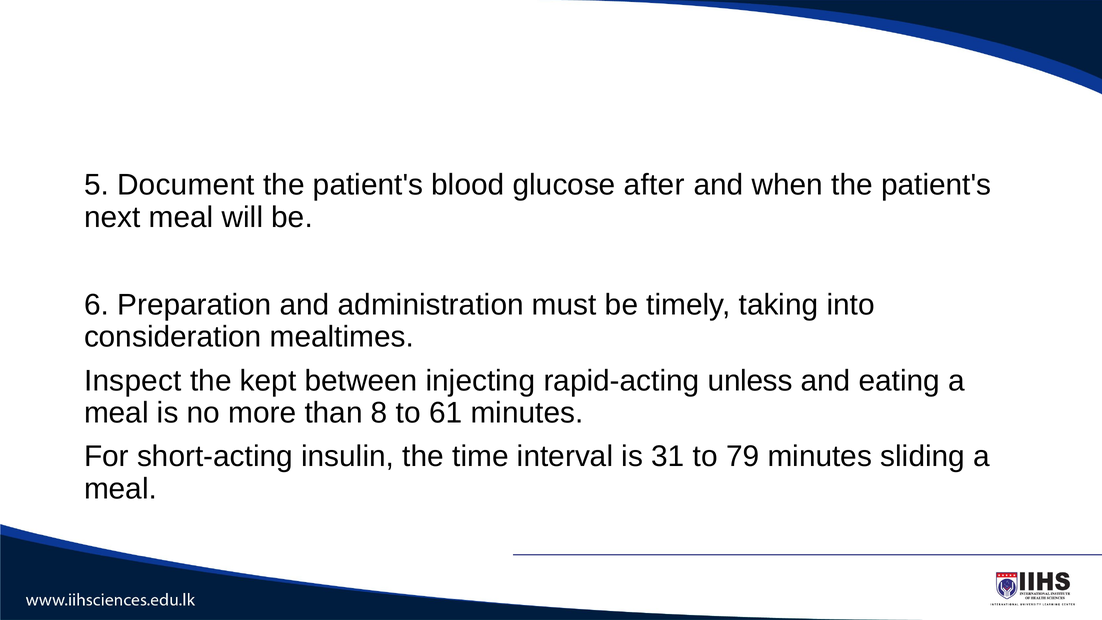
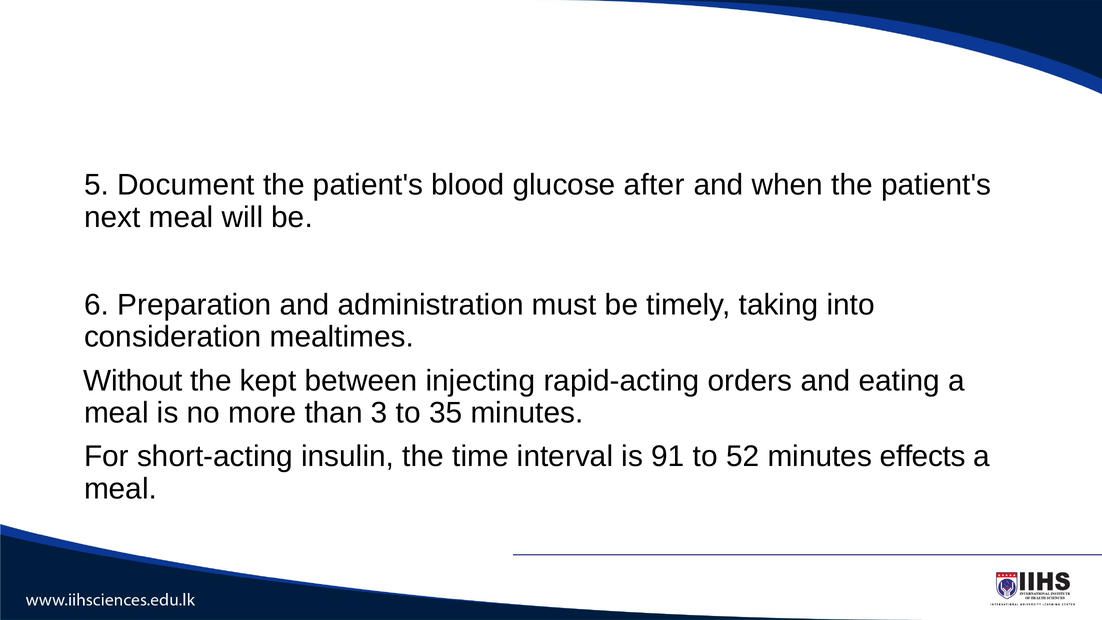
Inspect: Inspect -> Without
unless: unless -> orders
8: 8 -> 3
61: 61 -> 35
31: 31 -> 91
79: 79 -> 52
sliding: sliding -> effects
